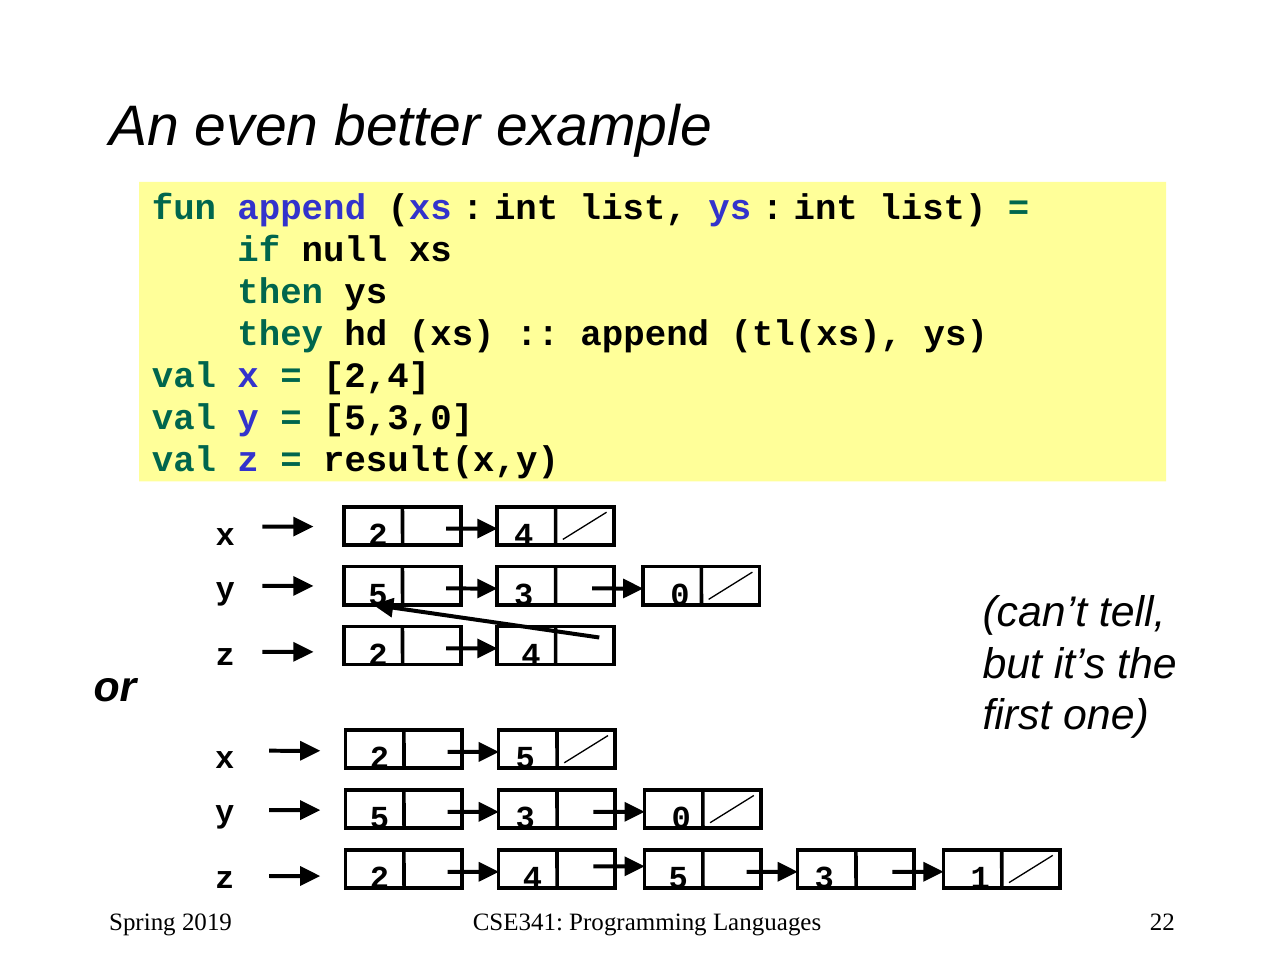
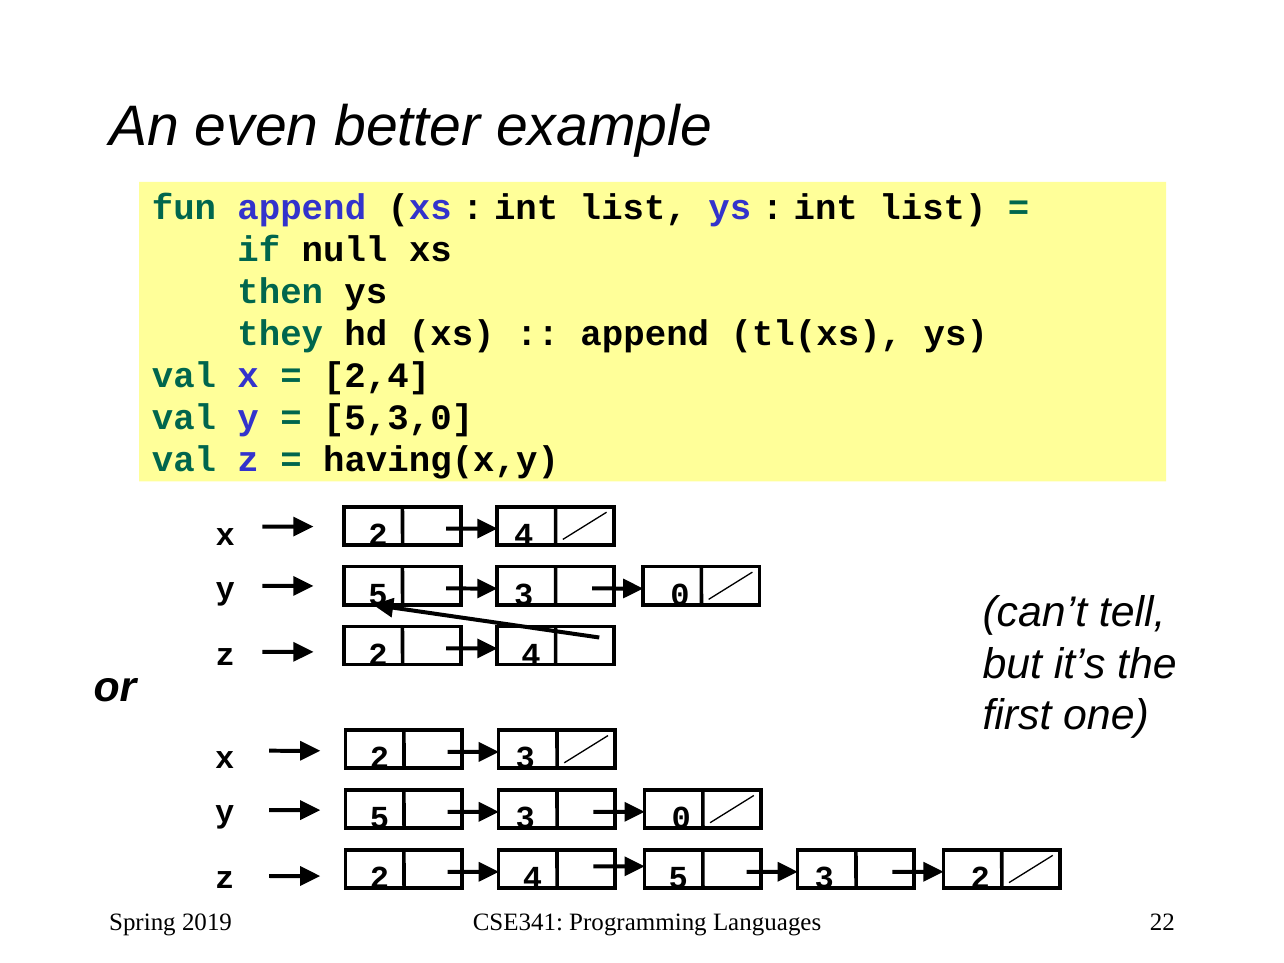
result(x,y: result(x,y -> having(x,y
2 5: 5 -> 3
3 1: 1 -> 2
